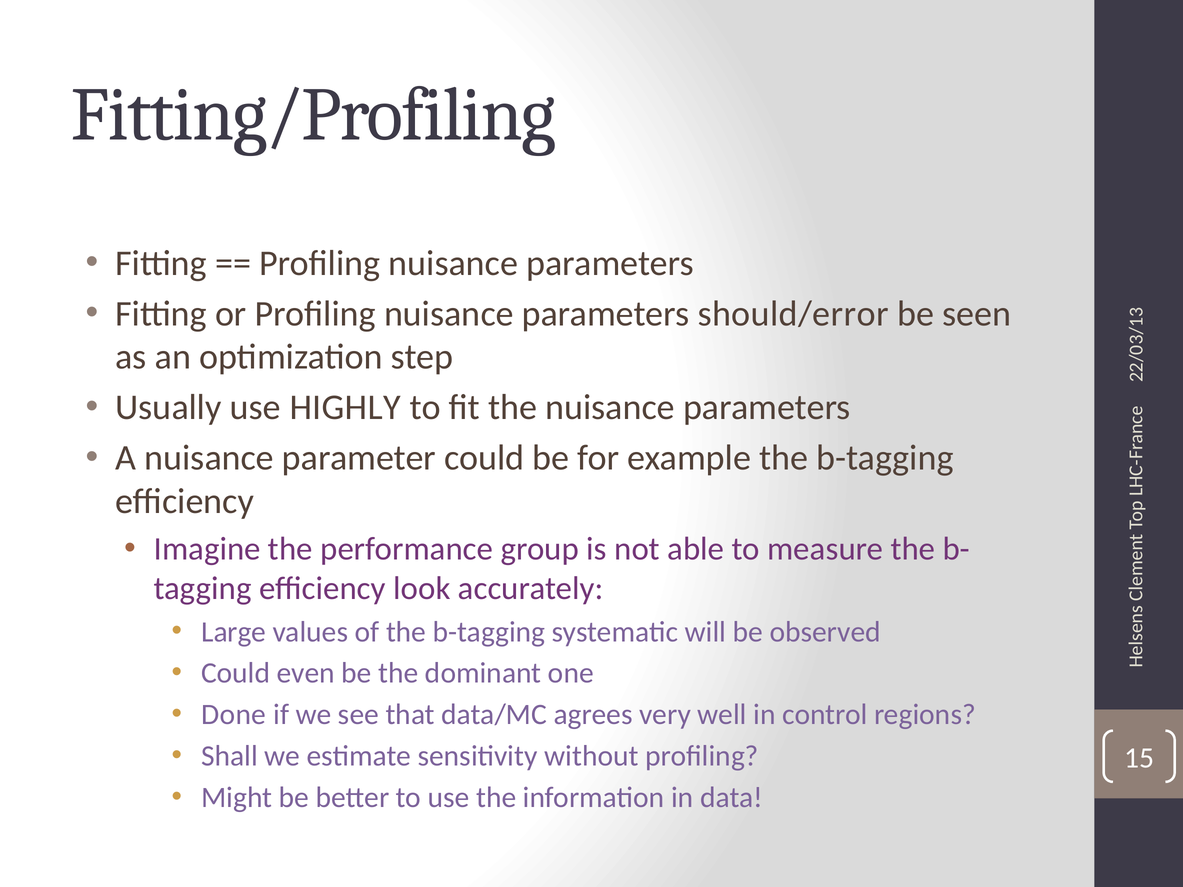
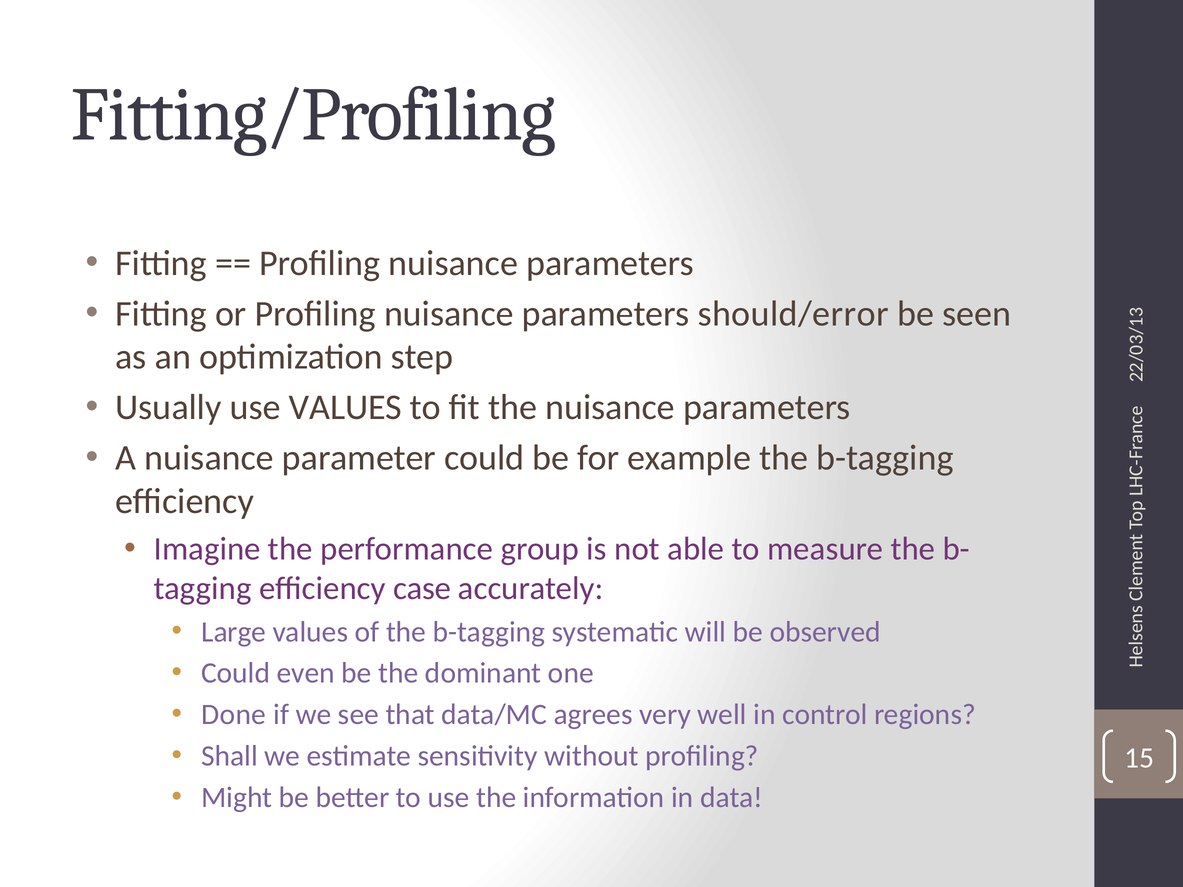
use HIGHLY: HIGHLY -> VALUES
look: look -> case
